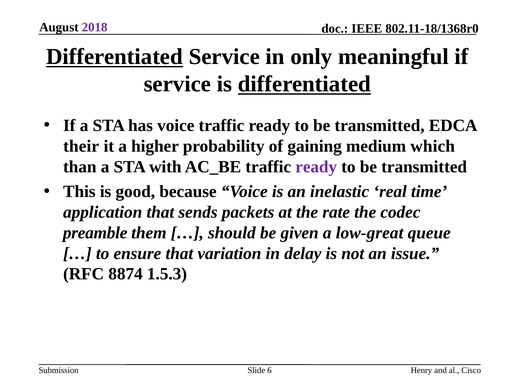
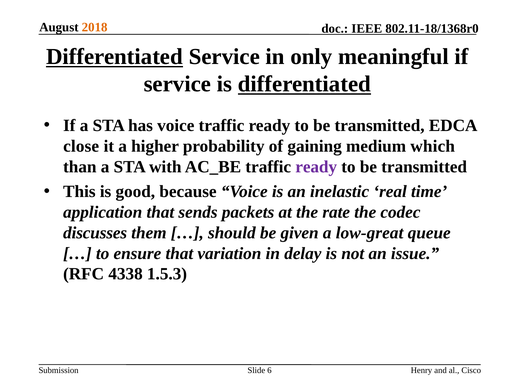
2018 colour: purple -> orange
their: their -> close
preamble: preamble -> discusses
8874: 8874 -> 4338
